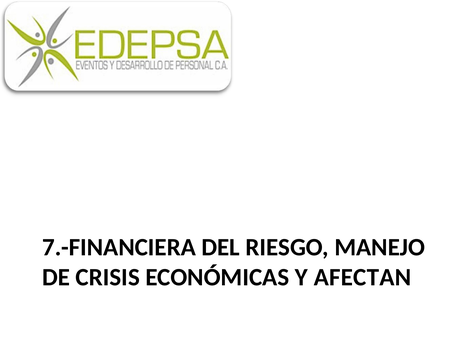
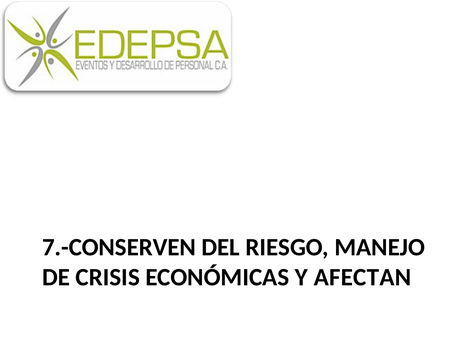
7.-FINANCIERA: 7.-FINANCIERA -> 7.-CONSERVEN
